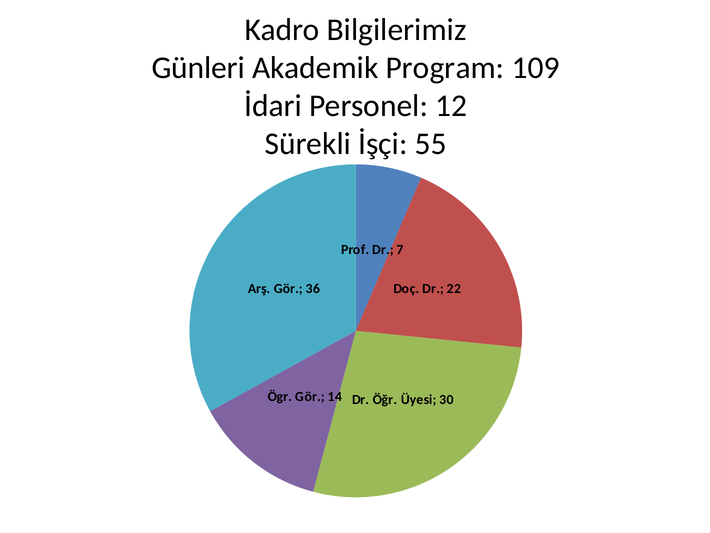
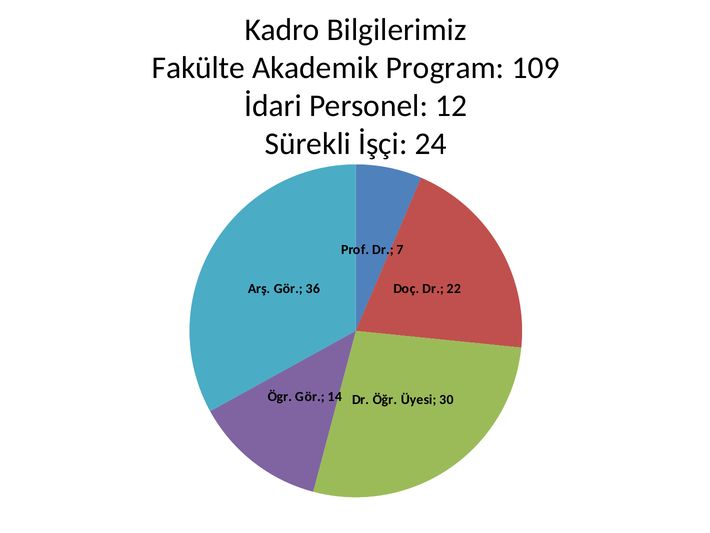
Günleri: Günleri -> Fakülte
55: 55 -> 24
